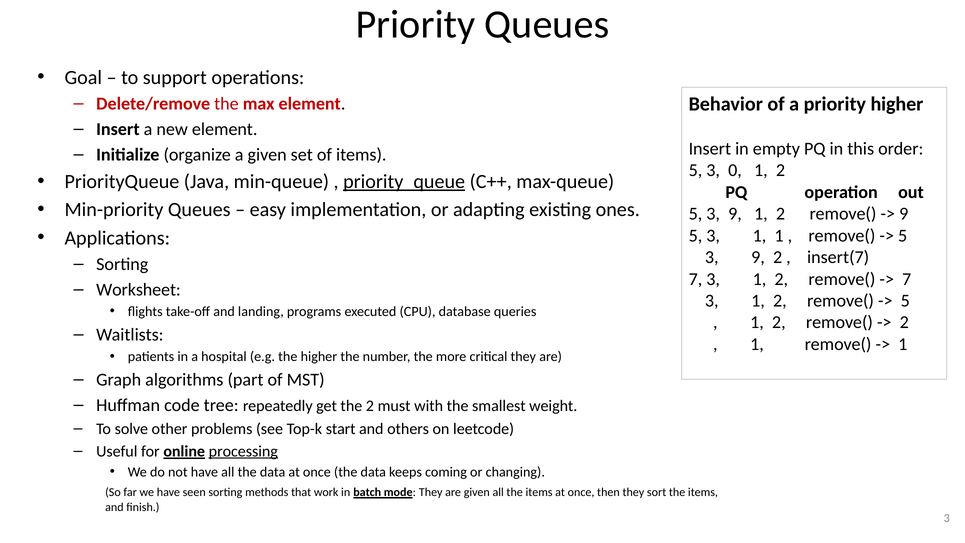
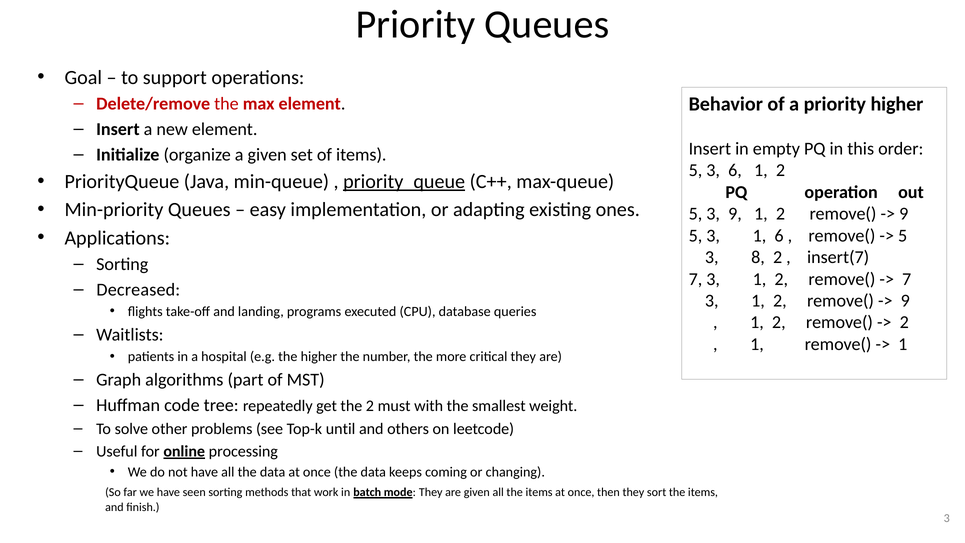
3 0: 0 -> 6
1 1: 1 -> 6
9 at (758, 257): 9 -> 8
Worksheet: Worksheet -> Decreased
5 at (905, 301): 5 -> 9
start: start -> until
processing underline: present -> none
